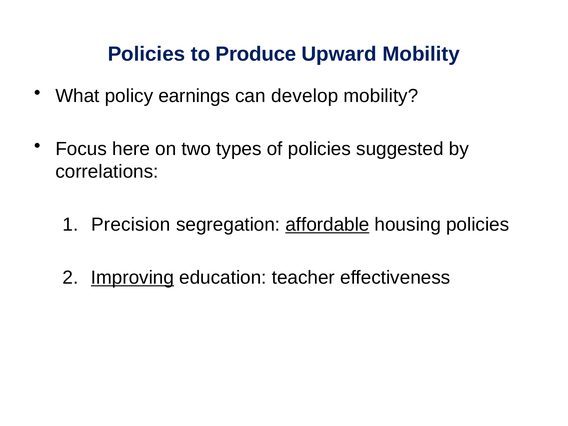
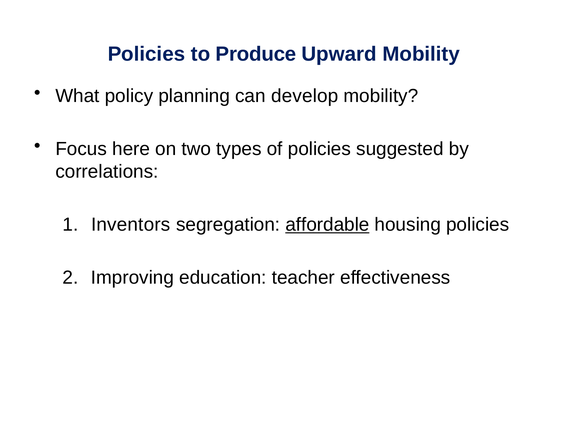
earnings: earnings -> planning
Precision: Precision -> Inventors
Improving underline: present -> none
